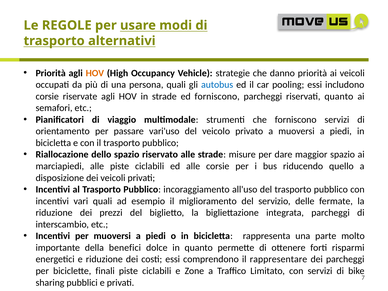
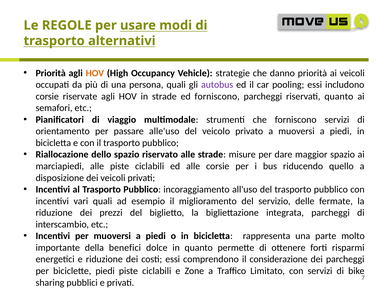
autobus colour: blue -> purple
vari'uso: vari'uso -> alle'uso
rappresentare: rappresentare -> considerazione
biciclette finali: finali -> piedi
